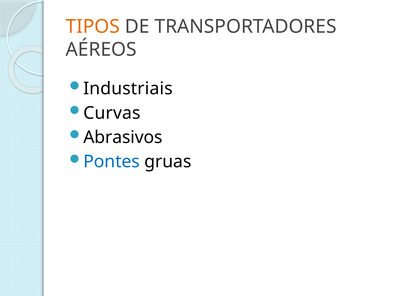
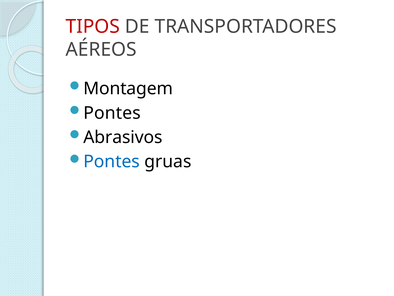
TIPOS colour: orange -> red
Industriais: Industriais -> Montagem
Curvas at (112, 113): Curvas -> Pontes
